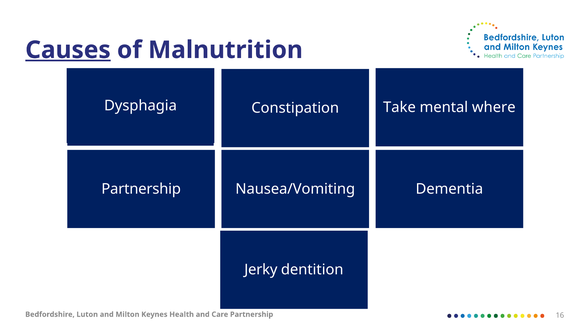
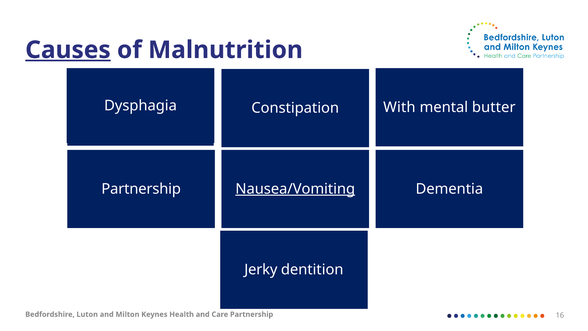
Take: Take -> With
where: where -> butter
Nausea/Vomiting underline: none -> present
